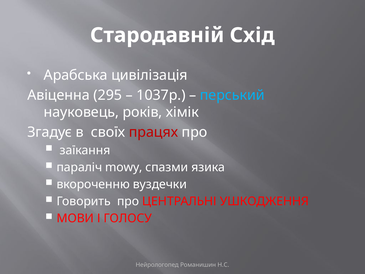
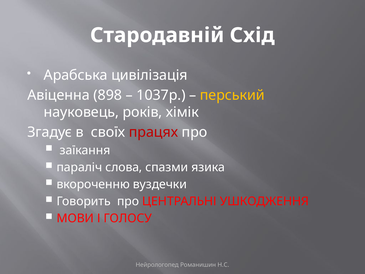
295: 295 -> 898
перський colour: light blue -> yellow
mowy: mowy -> слова
